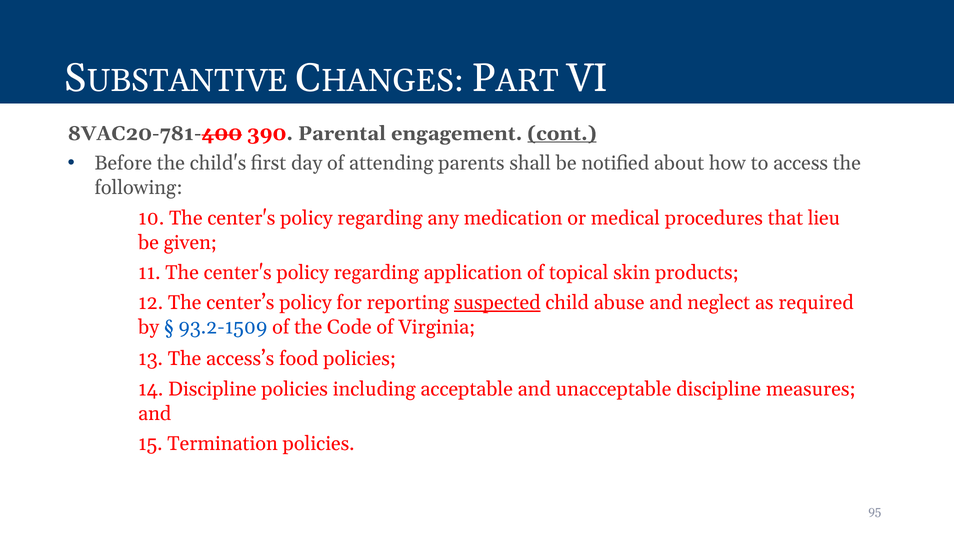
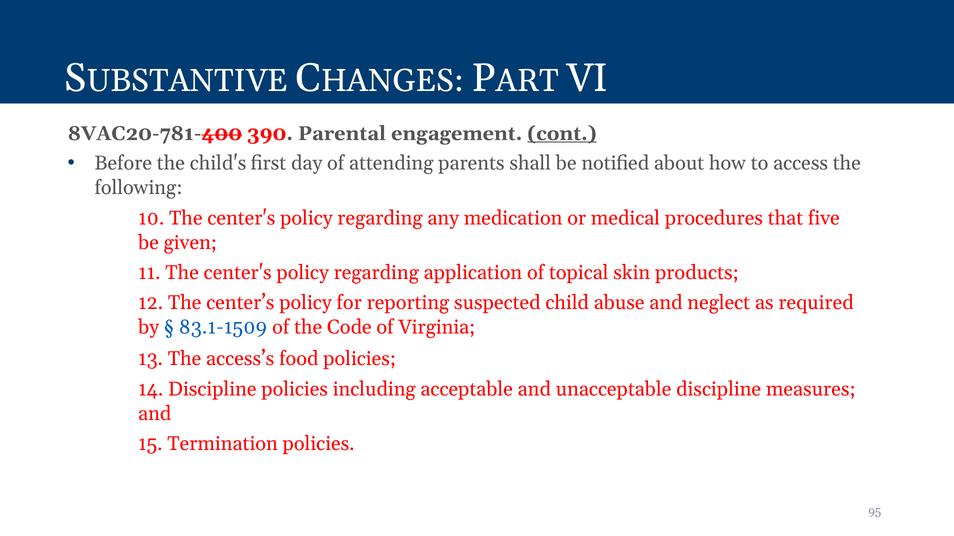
lieu: lieu -> five
suspected underline: present -> none
93.2-1509: 93.2-1509 -> 83.1-1509
